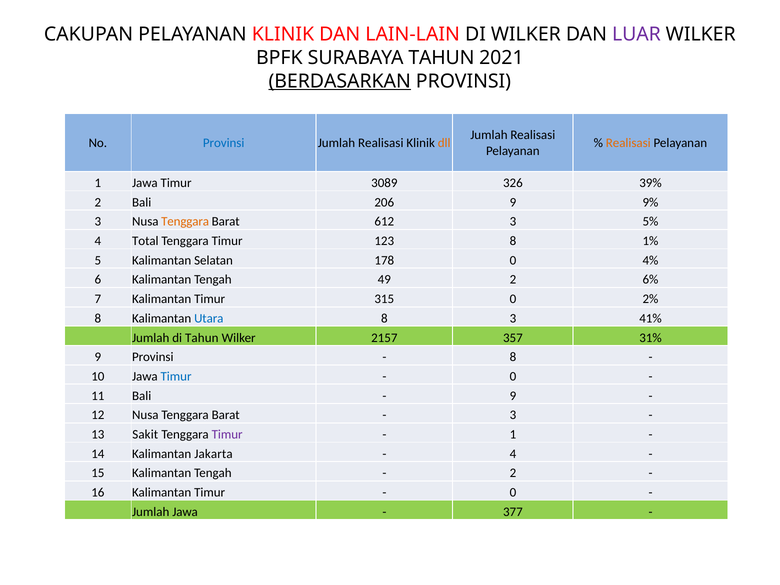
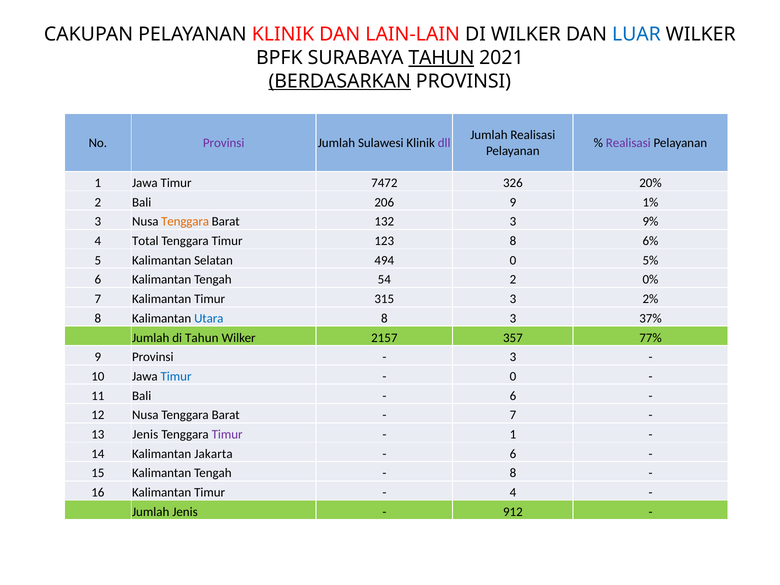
LUAR colour: purple -> blue
TAHUN at (441, 58) underline: none -> present
Provinsi at (224, 143) colour: blue -> purple
Realisasi at (381, 143): Realisasi -> Sulawesi
dll colour: orange -> purple
Realisasi at (628, 143) colour: orange -> purple
3089: 3089 -> 7472
39%: 39% -> 20%
9%: 9% -> 1%
612: 612 -> 132
5%: 5% -> 9%
1%: 1% -> 6%
178: 178 -> 494
4%: 4% -> 5%
49: 49 -> 54
6%: 6% -> 0%
315 0: 0 -> 3
41%: 41% -> 37%
31%: 31% -> 77%
8 at (513, 357): 8 -> 3
9 at (513, 396): 9 -> 6
3 at (513, 415): 3 -> 7
13 Sakit: Sakit -> Jenis
4 at (513, 454): 4 -> 6
2 at (513, 473): 2 -> 8
0 at (513, 492): 0 -> 4
Jumlah Jawa: Jawa -> Jenis
377: 377 -> 912
